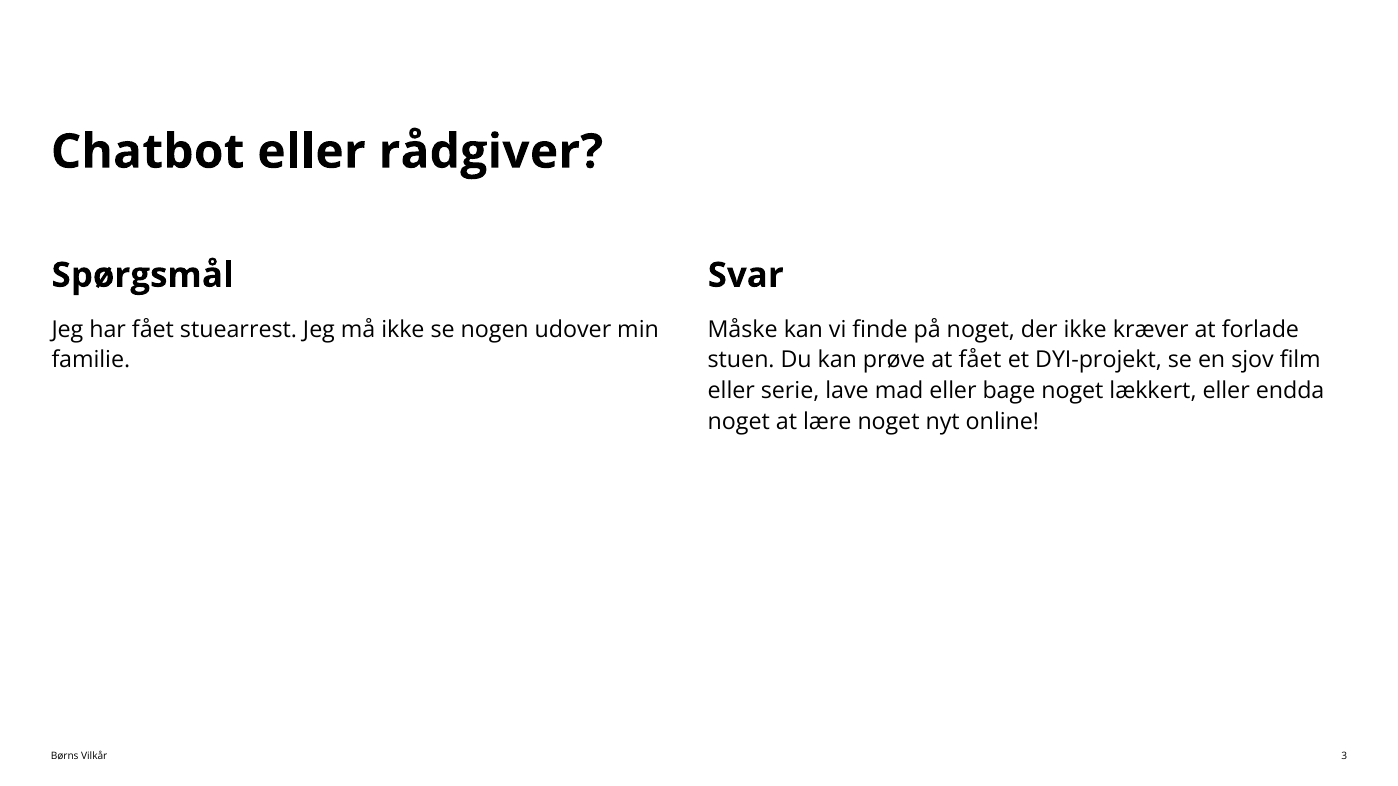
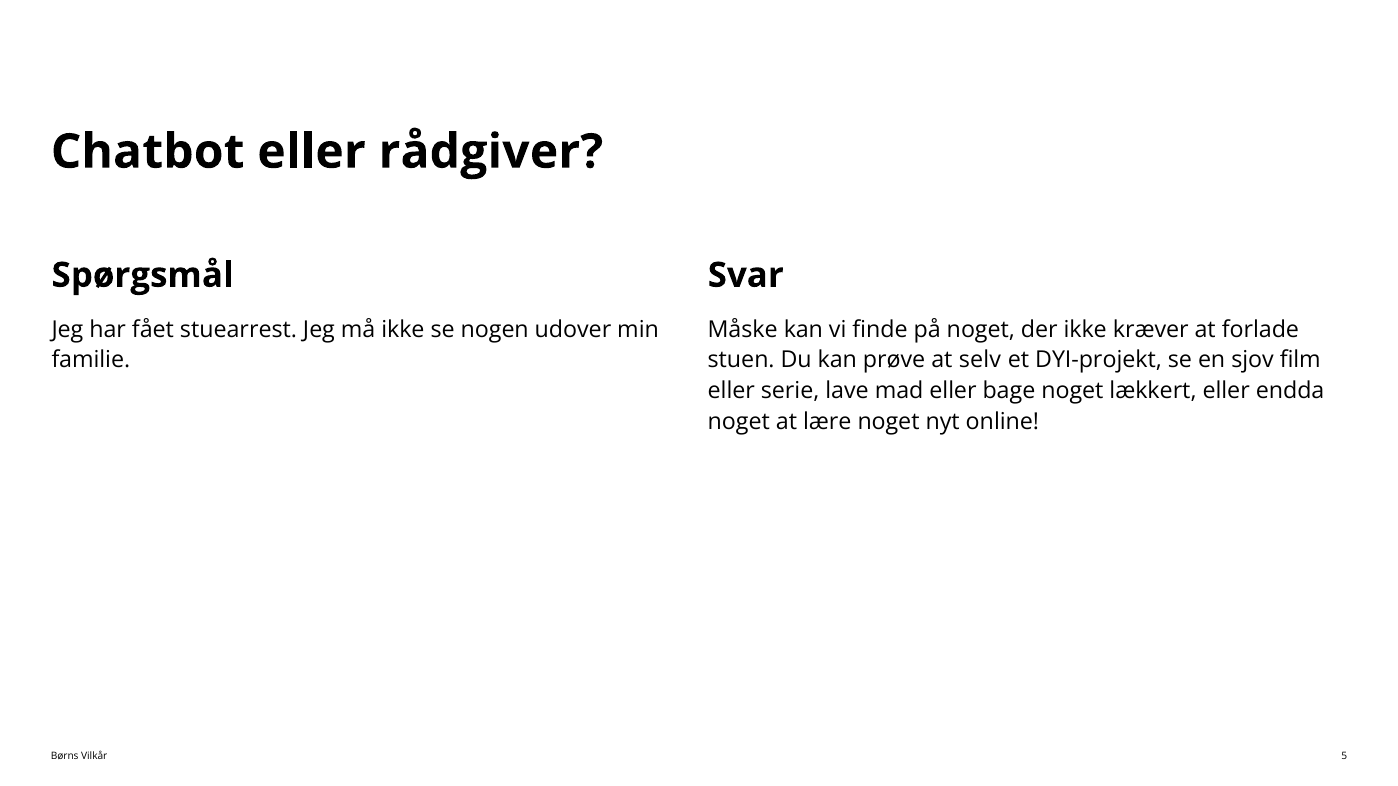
at fået: fået -> selv
3: 3 -> 5
